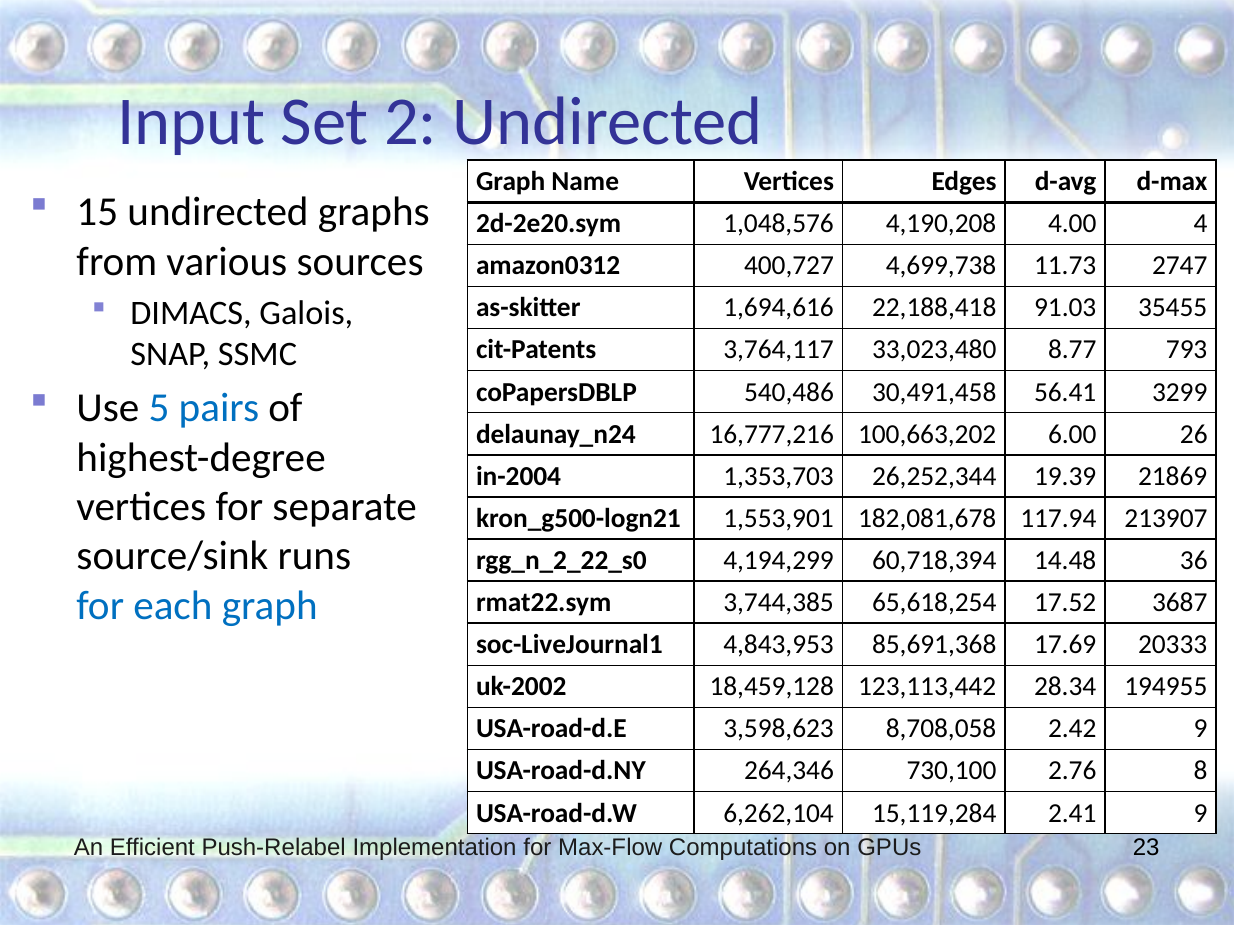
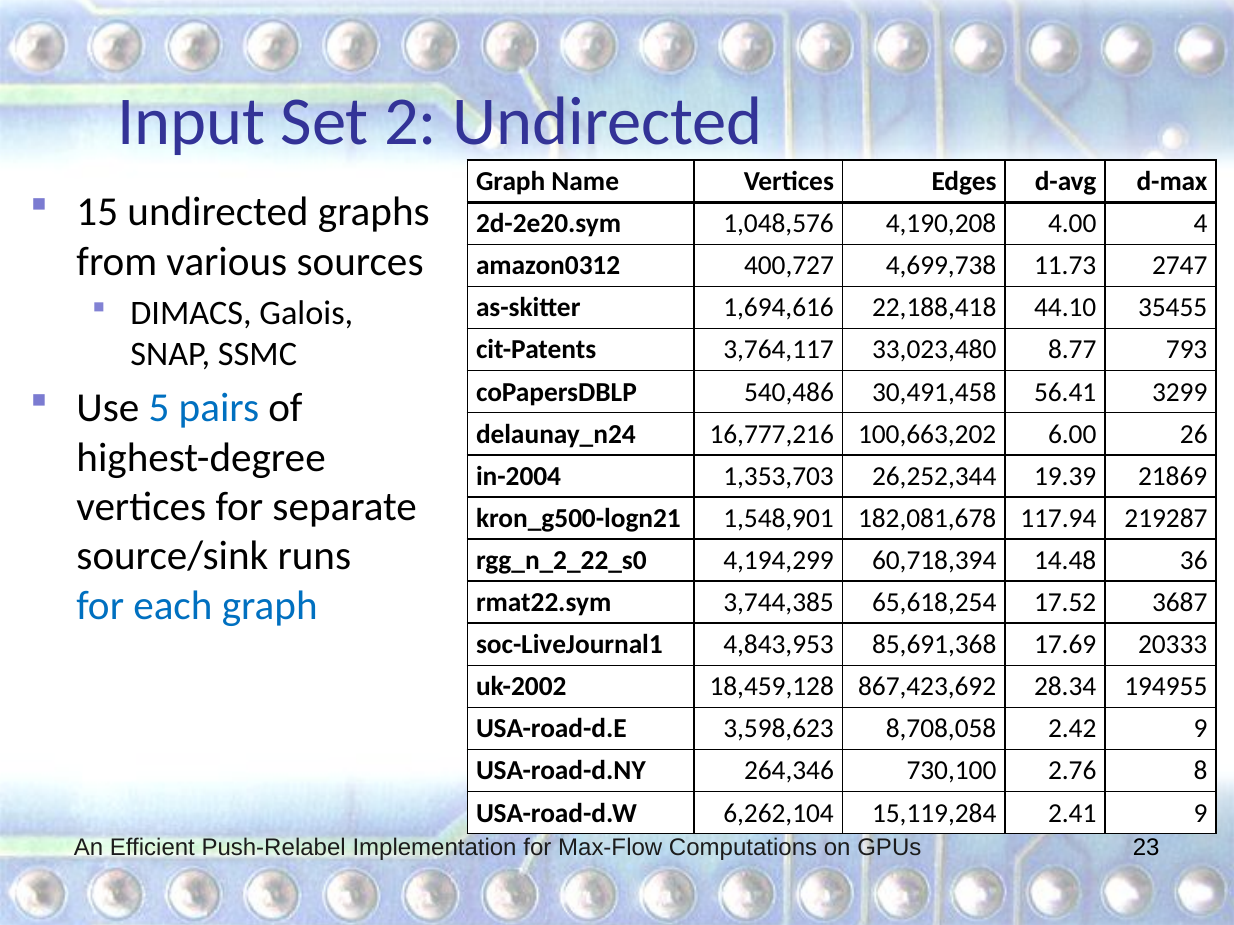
91.03: 91.03 -> 44.10
1,553,901: 1,553,901 -> 1,548,901
213907: 213907 -> 219287
123,113,442: 123,113,442 -> 867,423,692
